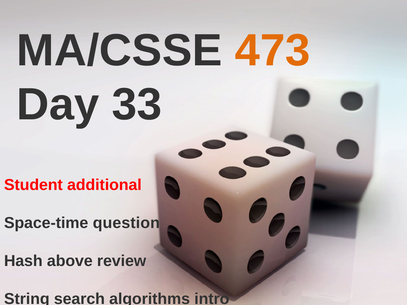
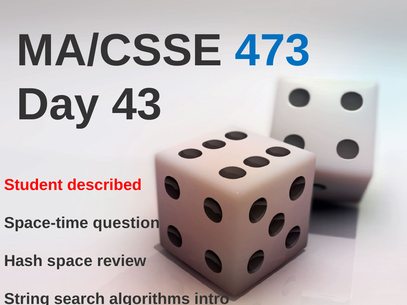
473 colour: orange -> blue
33: 33 -> 43
additional: additional -> described
above: above -> space
